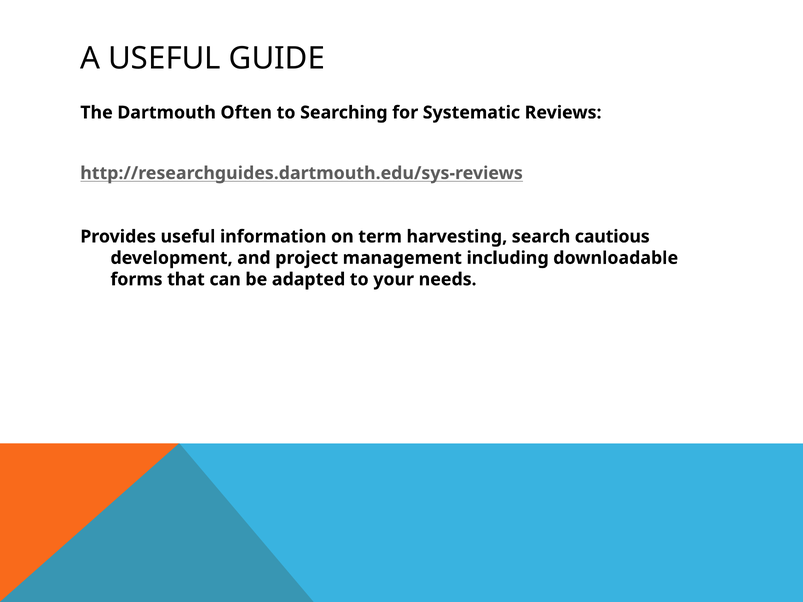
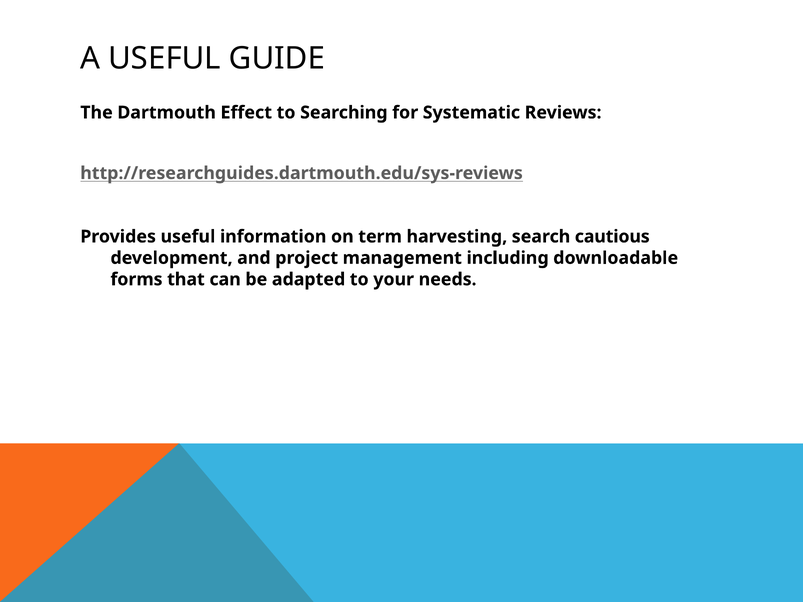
Often: Often -> Effect
